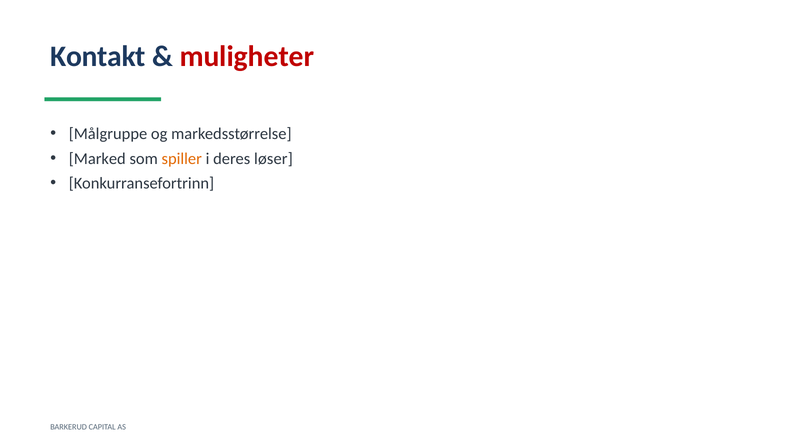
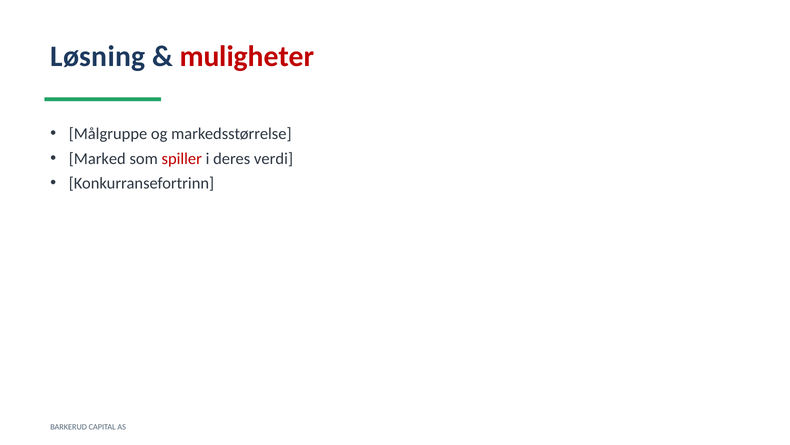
Kontakt: Kontakt -> Løsning
spiller colour: orange -> red
løser: løser -> verdi
